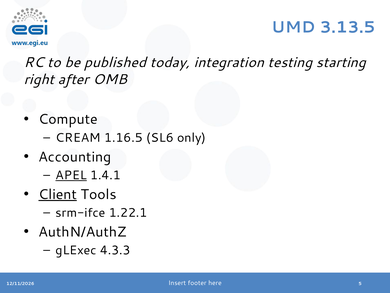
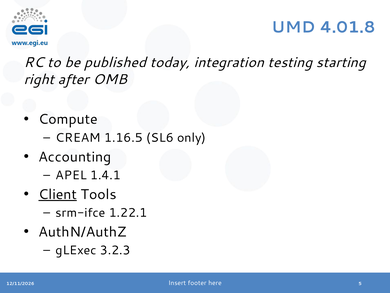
3.13.5: 3.13.5 -> 4.01.8
APEL underline: present -> none
4.3.3: 4.3.3 -> 3.2.3
